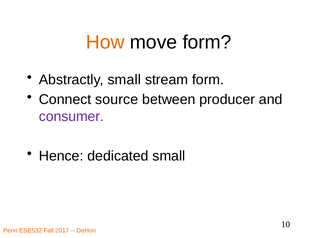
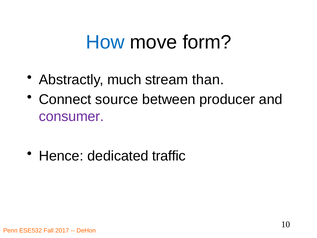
How colour: orange -> blue
Abstractly small: small -> much
stream form: form -> than
dedicated small: small -> traffic
